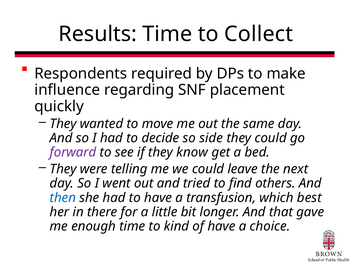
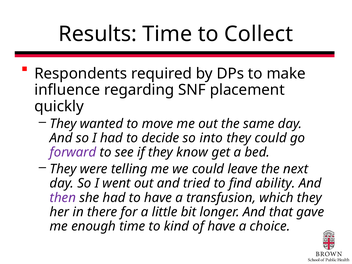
side: side -> into
others: others -> ability
then colour: blue -> purple
which best: best -> they
